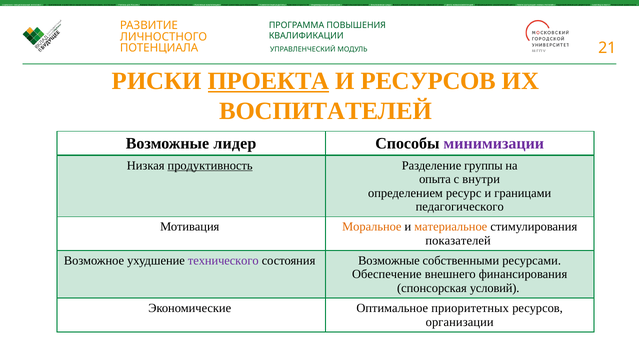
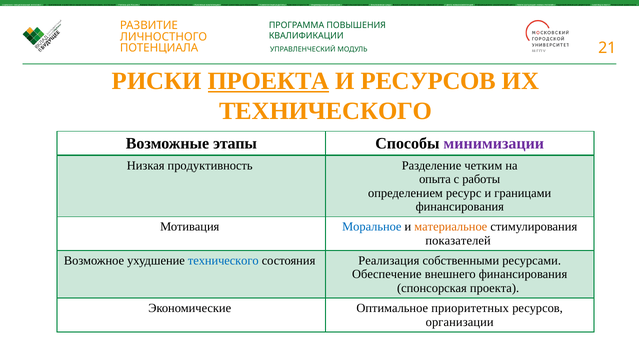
ВОСПИТАТЕЛЕЙ at (326, 111): ВОСПИТАТЕЛЕЙ -> ТЕХНИЧЕСКОГО
лидер: лидер -> этапы
продуктивность underline: present -> none
группы: группы -> четким
внутри: внутри -> работы
педагогического at (460, 207): педагогического -> финансирования
Моральное colour: orange -> blue
технического at (223, 261) colour: purple -> blue
состояния Возможные: Возможные -> Реализация
спонсорская условий: условий -> проекта
